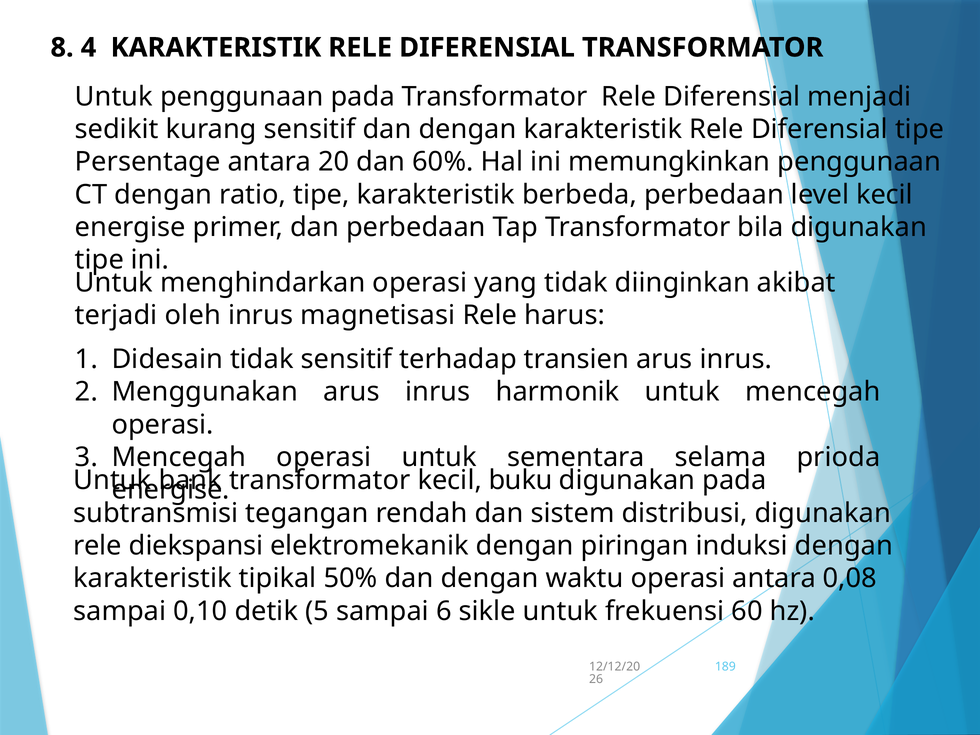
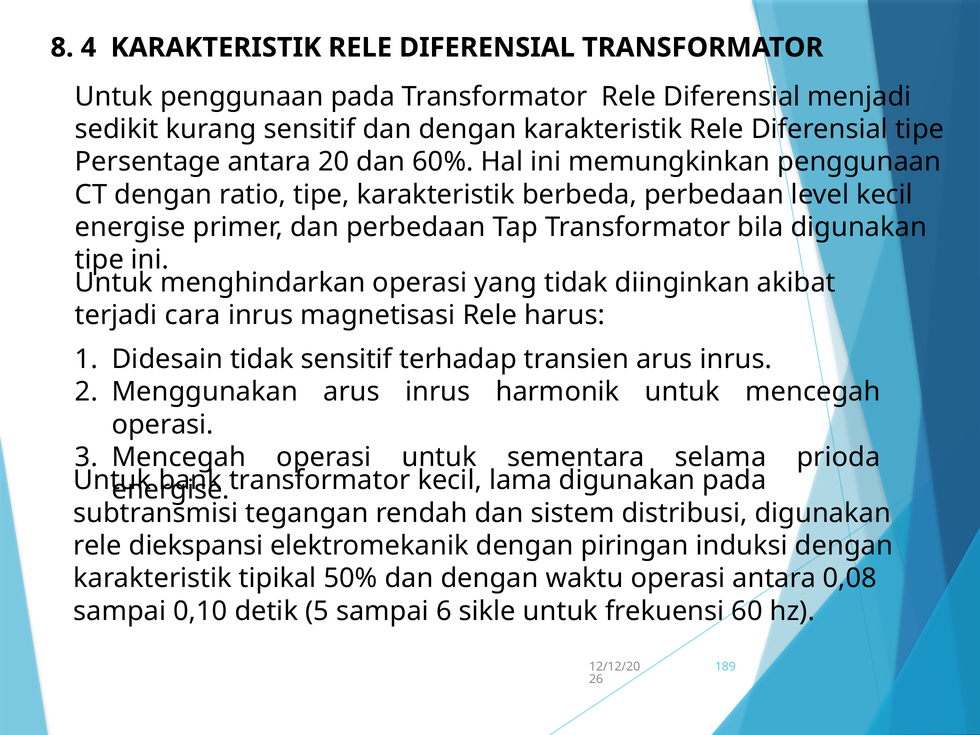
oleh: oleh -> cara
buku: buku -> lama
